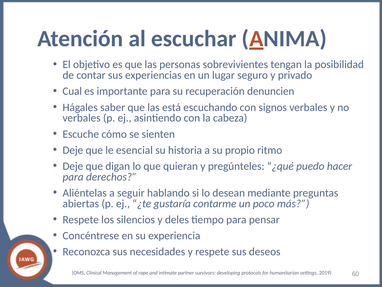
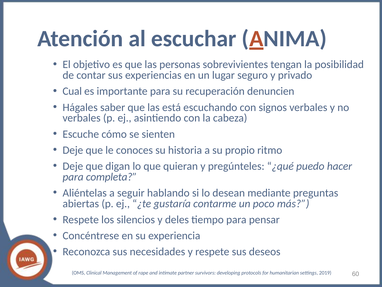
esencial: esencial -> conoces
derechos: derechos -> completa
